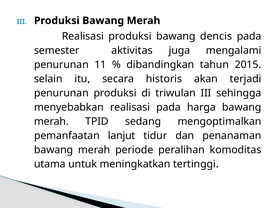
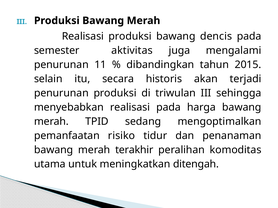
lanjut: lanjut -> risiko
periode: periode -> terakhir
tertinggi: tertinggi -> ditengah
